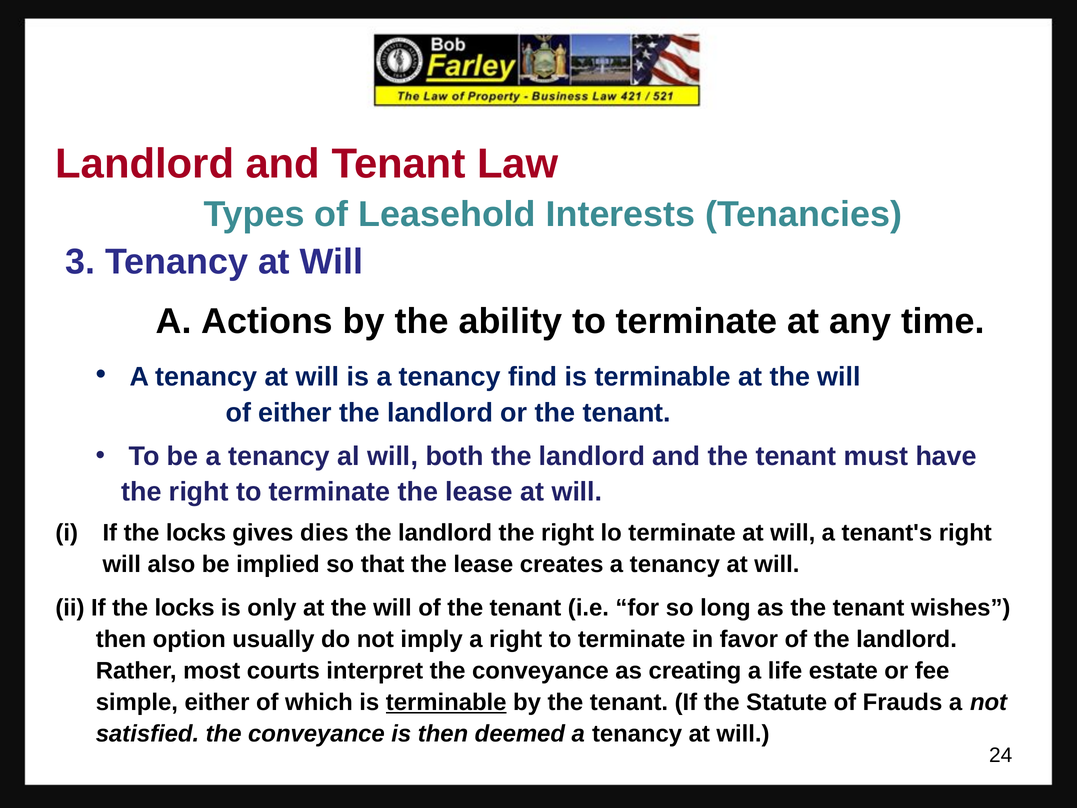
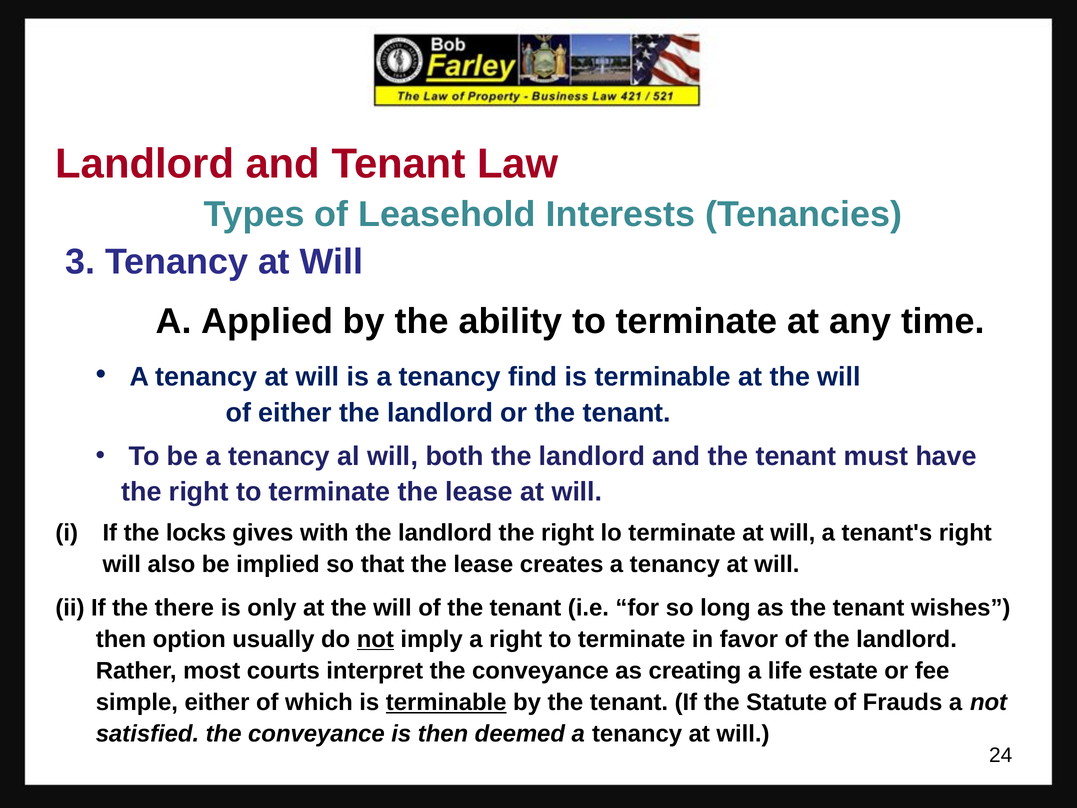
Actions: Actions -> Applied
dies: dies -> with
ii If the locks: locks -> there
not at (375, 639) underline: none -> present
